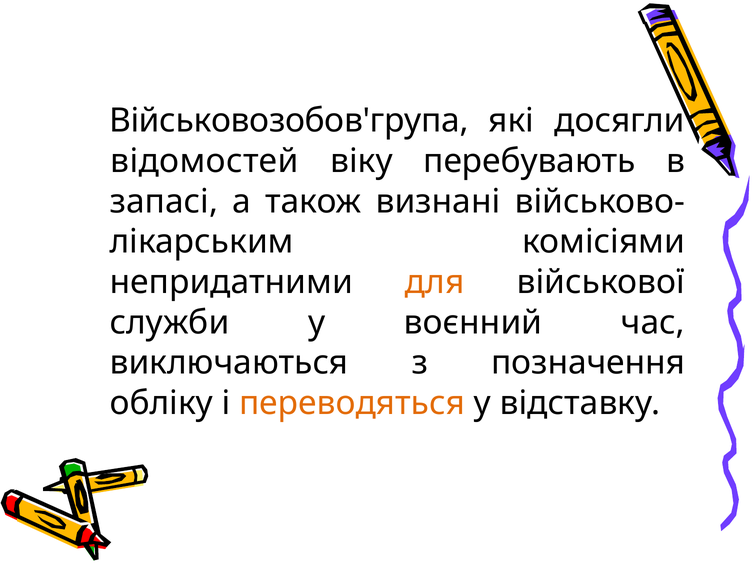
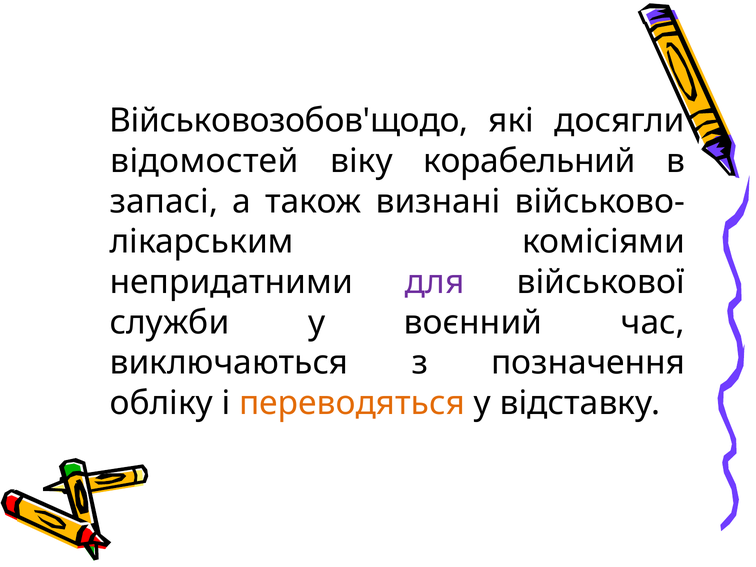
Військовозобов'група: Військовозобов'група -> Військовозобов'щодо
перебувають: перебувають -> корабельний
для colour: orange -> purple
